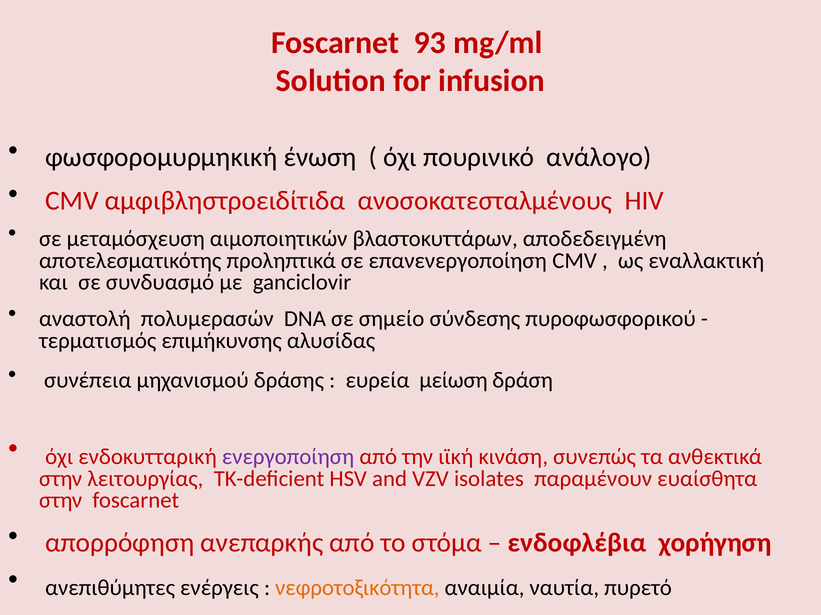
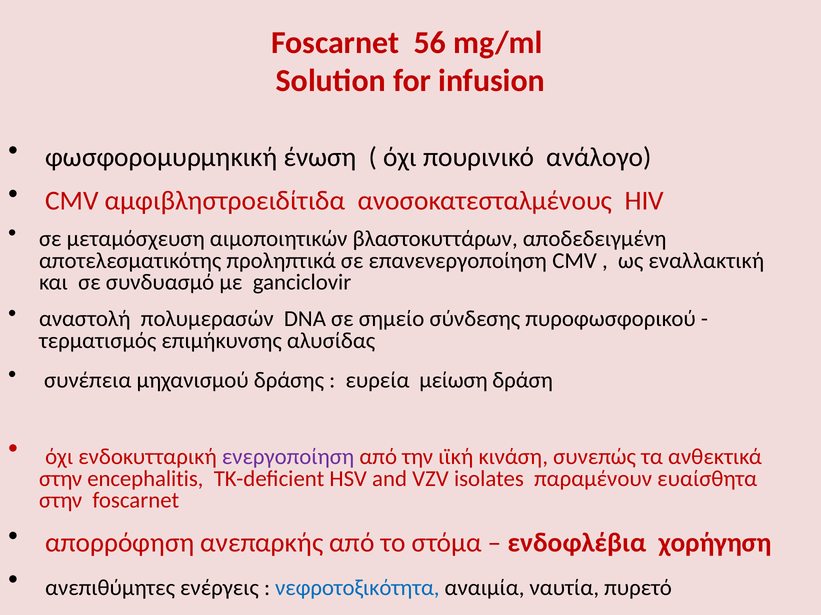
93: 93 -> 56
λειτουργίας: λειτουργίας -> encephalitis
νεφροτοξικότητα colour: orange -> blue
